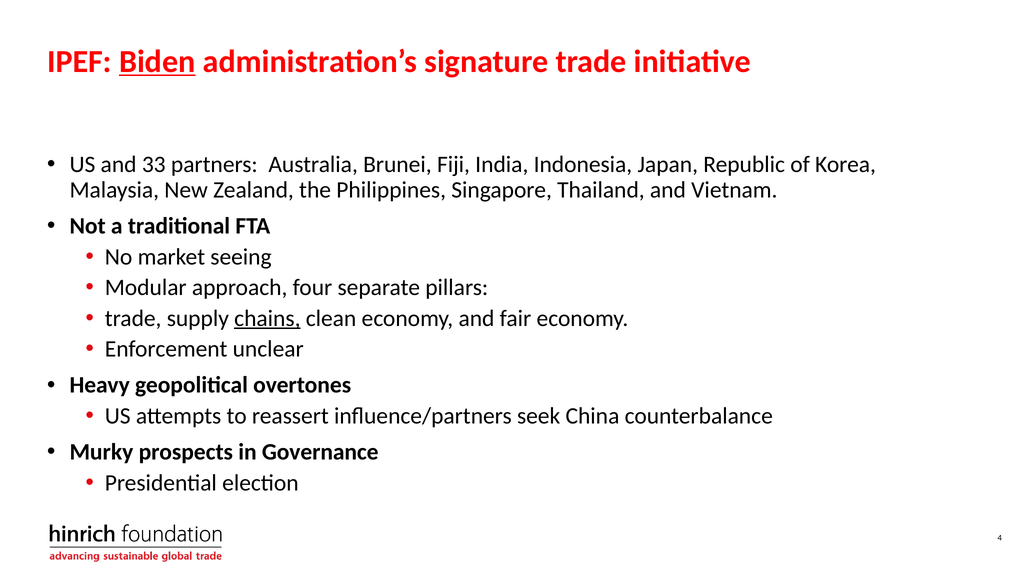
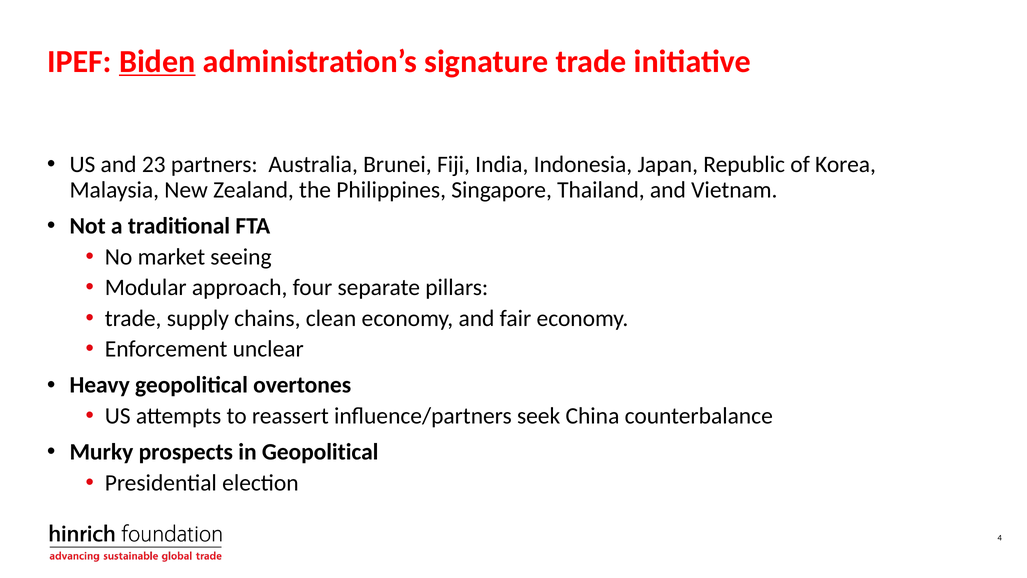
33: 33 -> 23
chains underline: present -> none
in Governance: Governance -> Geopolitical
